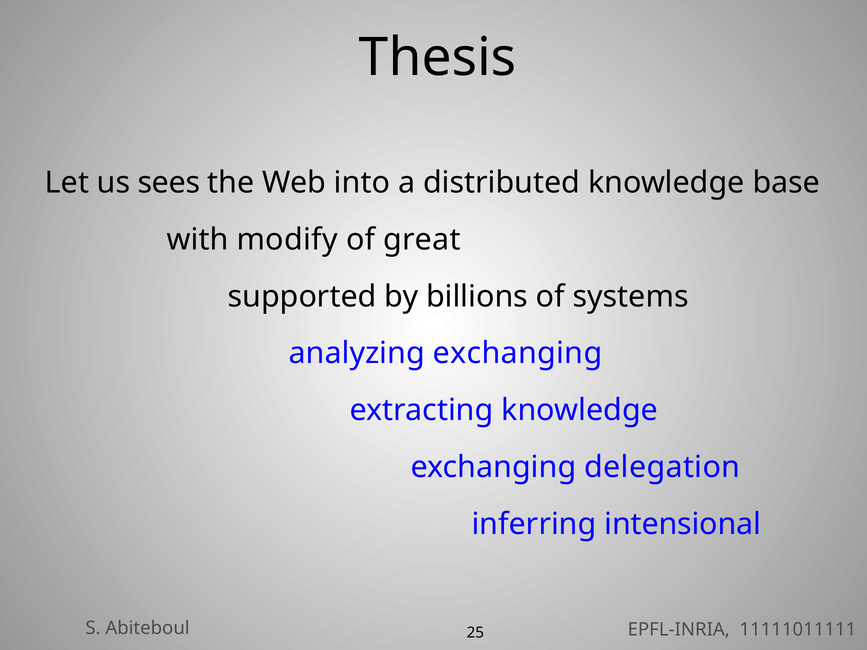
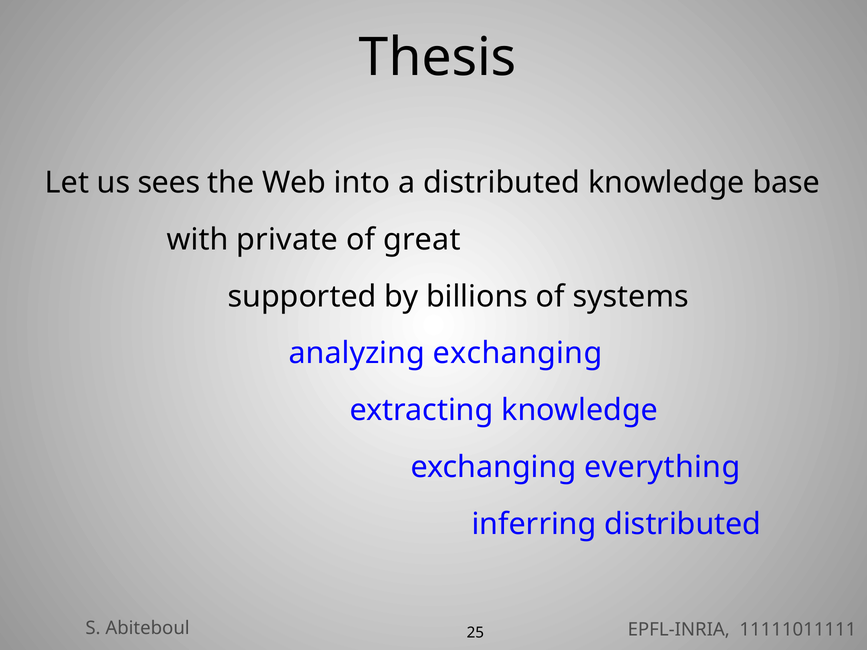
modify: modify -> private
delegation: delegation -> everything
inferring intensional: intensional -> distributed
